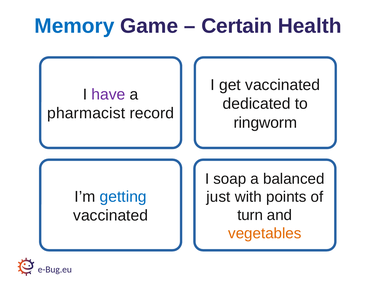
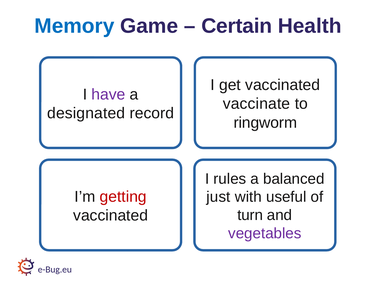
dedicated: dedicated -> vaccinate
pharmacist: pharmacist -> designated
soap: soap -> rules
getting colour: blue -> red
points: points -> useful
vegetables colour: orange -> purple
